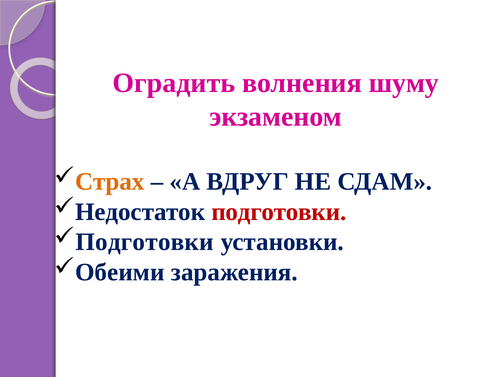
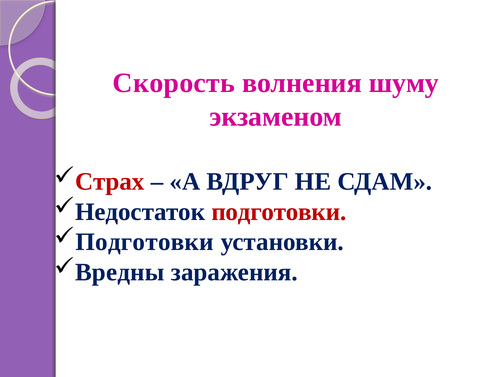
Оградить: Оградить -> Скорость
Страх colour: orange -> red
Обеими: Обеими -> Вредны
